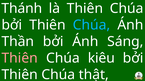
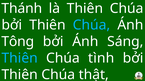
Thần: Thần -> Tông
Thiên at (20, 58) colour: pink -> light blue
kiêu: kiêu -> tình
